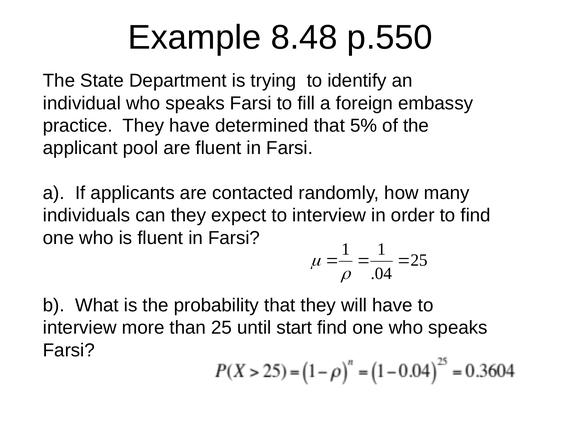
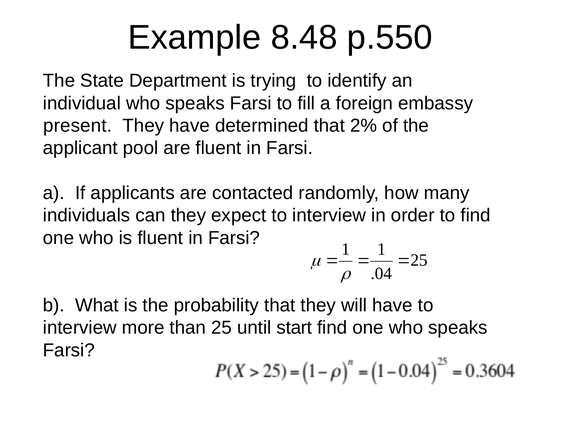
practice: practice -> present
5%: 5% -> 2%
